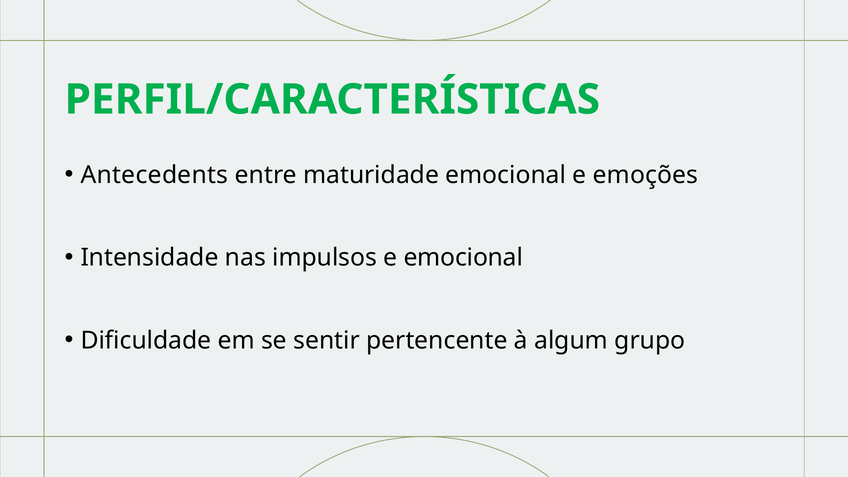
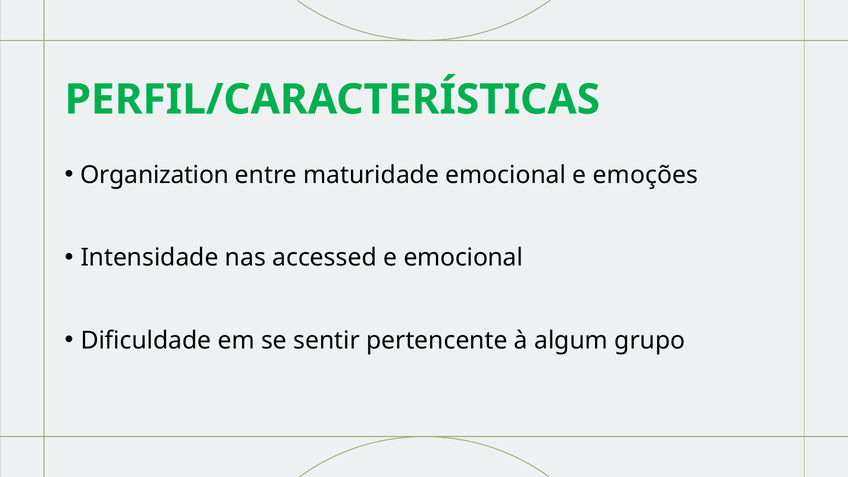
Antecedents: Antecedents -> Organization
impulsos: impulsos -> accessed
